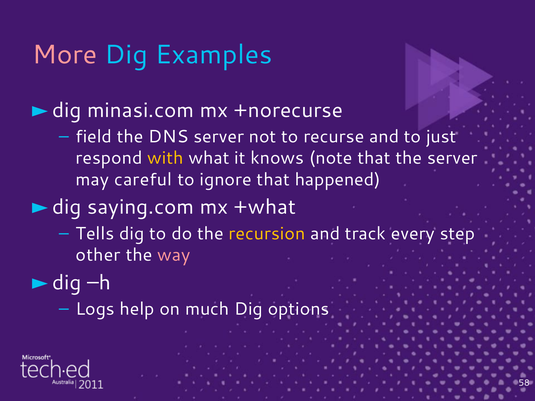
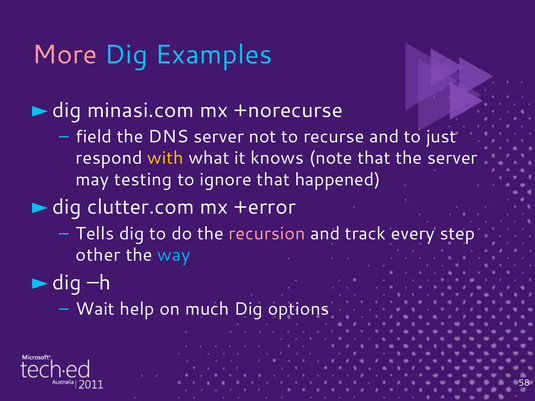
careful: careful -> testing
saying.com: saying.com -> clutter.com
+what: +what -> +error
recursion colour: yellow -> pink
way colour: pink -> light blue
Logs: Logs -> Wait
